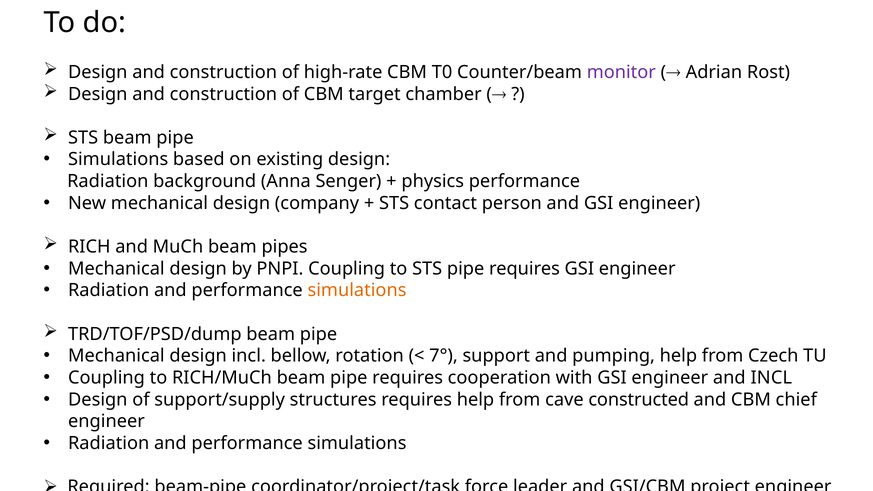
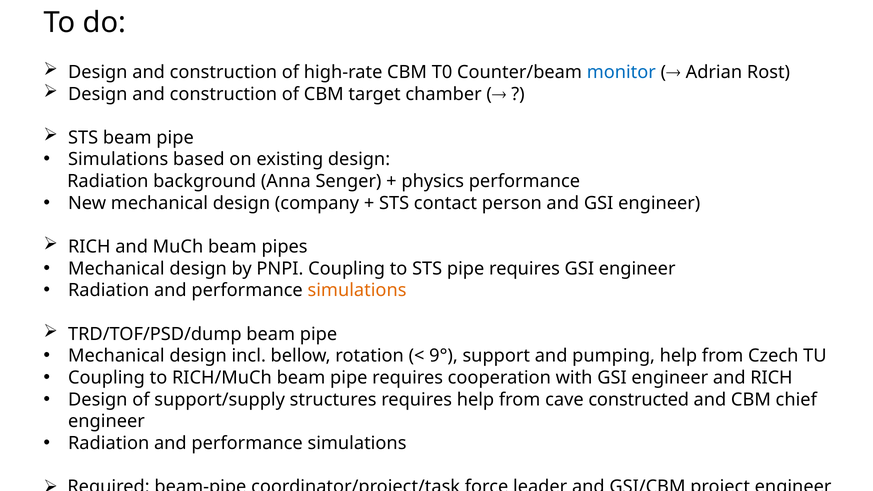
monitor colour: purple -> blue
7°: 7° -> 9°
and INCL: INCL -> RICH
